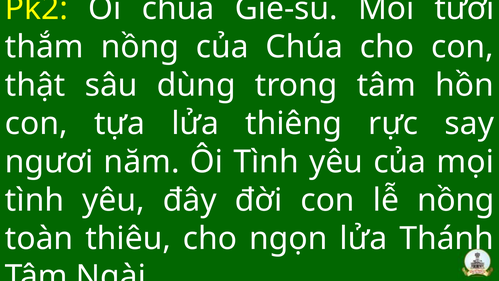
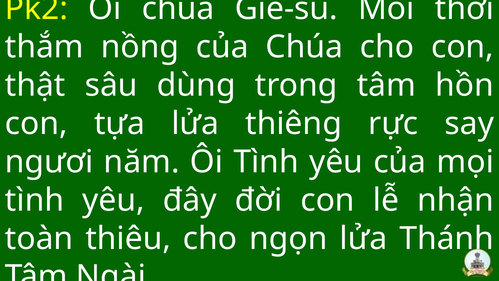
tươi: tươi -> thời
lễ nồng: nồng -> nhận
